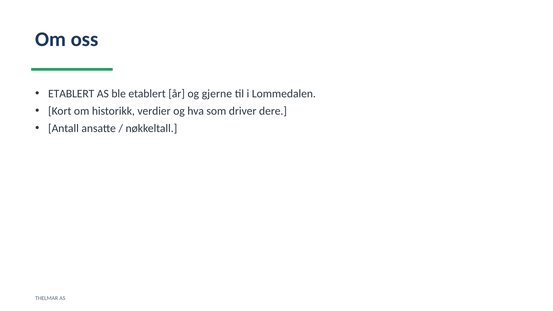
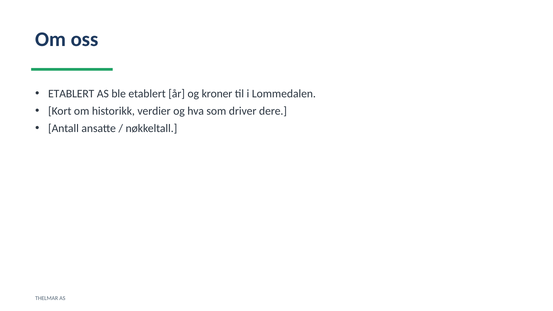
gjerne: gjerne -> kroner
